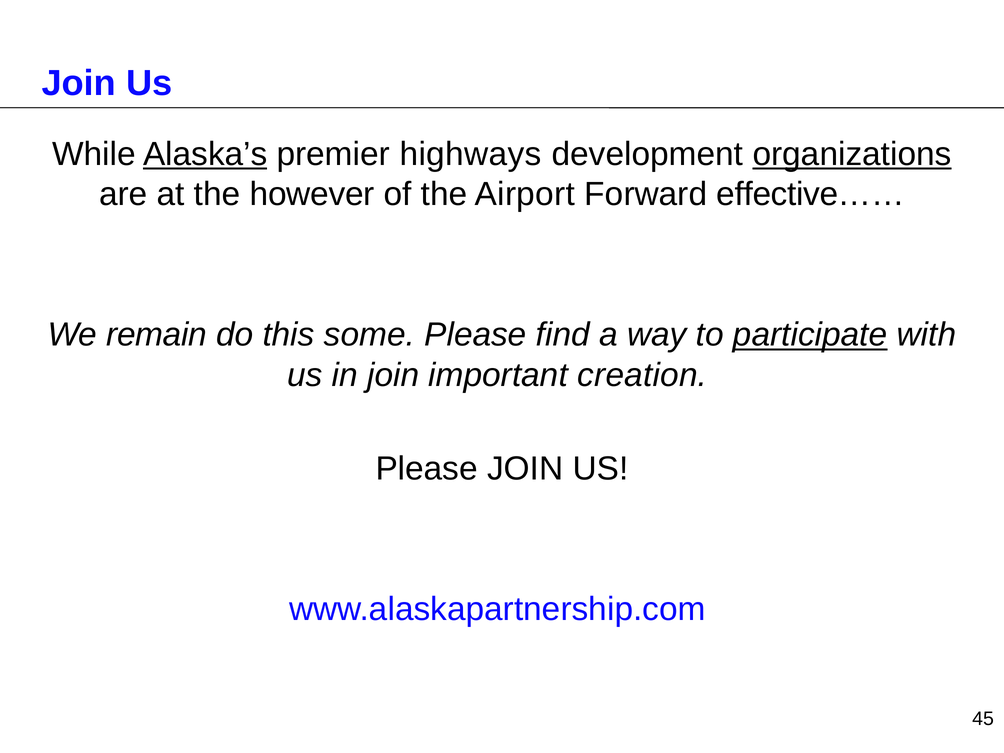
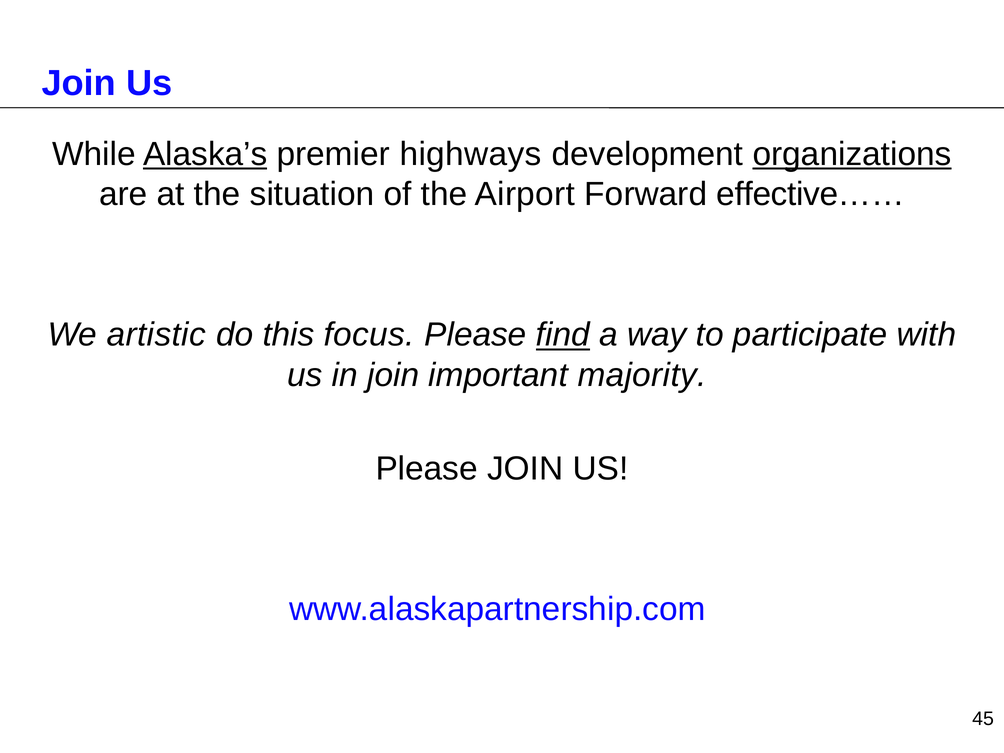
however: however -> situation
remain: remain -> artistic
some: some -> focus
find underline: none -> present
participate underline: present -> none
creation: creation -> majority
